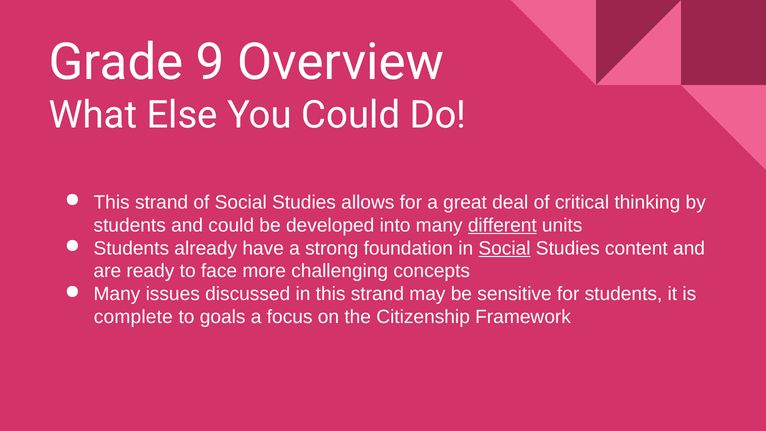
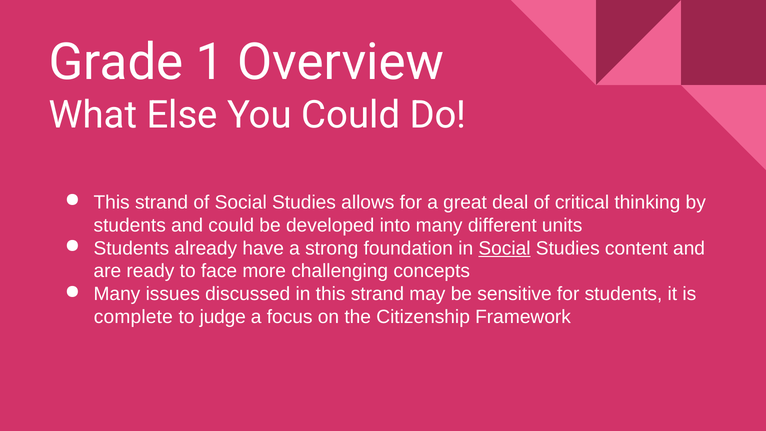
9: 9 -> 1
different underline: present -> none
goals: goals -> judge
